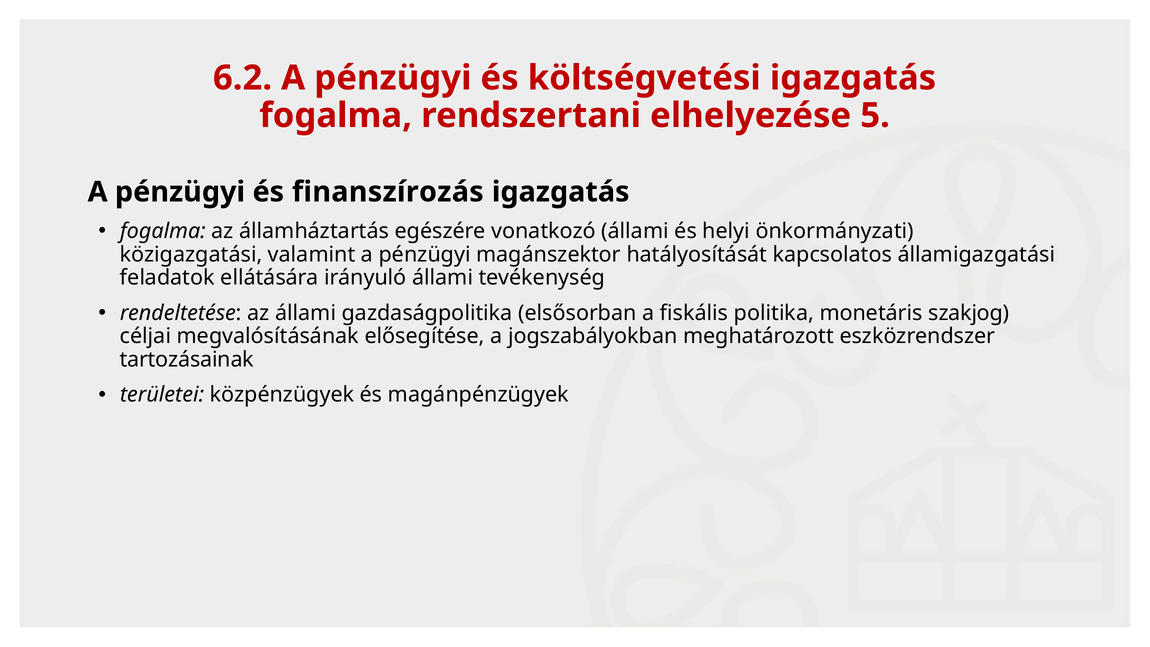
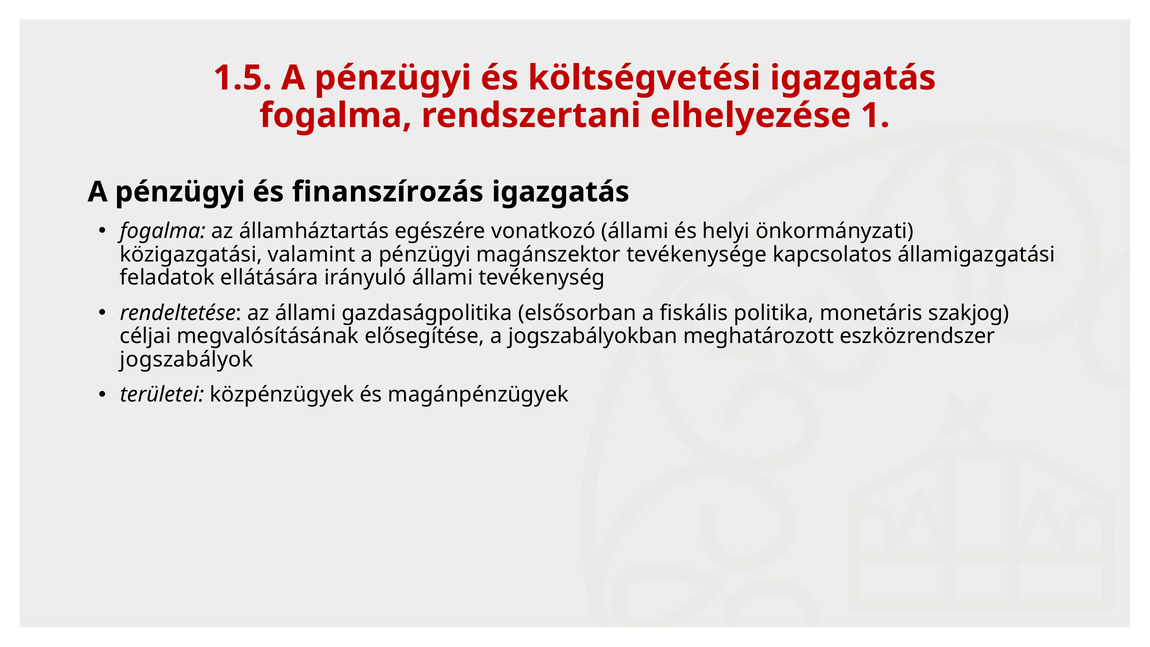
6.2: 6.2 -> 1.5
5: 5 -> 1
hatályosítását: hatályosítását -> tevékenysége
tartozásainak: tartozásainak -> jogszabályok
